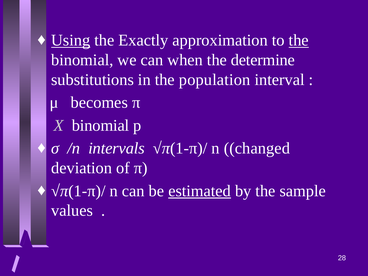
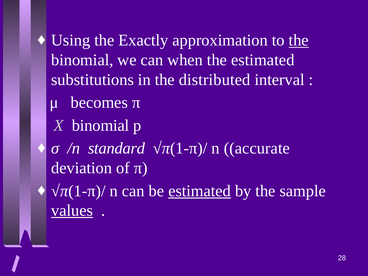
Using underline: present -> none
the determine: determine -> estimated
population: population -> distributed
intervals: intervals -> standard
changed: changed -> accurate
values underline: none -> present
